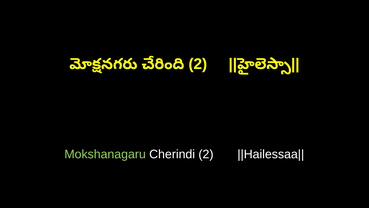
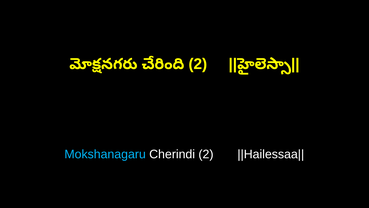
Mokshanagaru colour: light green -> light blue
